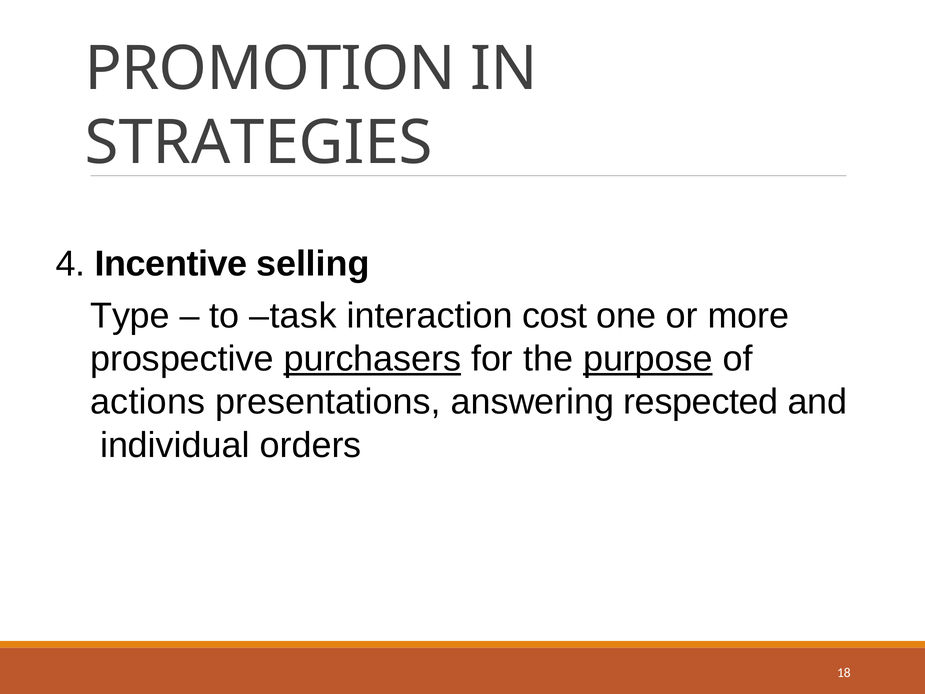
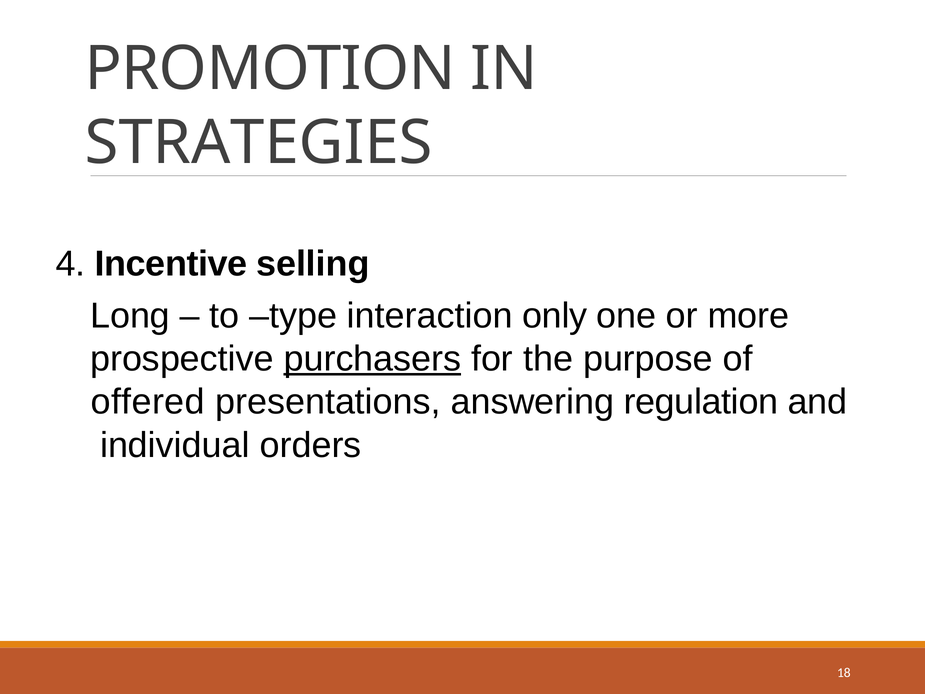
Type: Type -> Long
task: task -> type
cost: cost -> only
purpose underline: present -> none
actions: actions -> offered
respected: respected -> regulation
